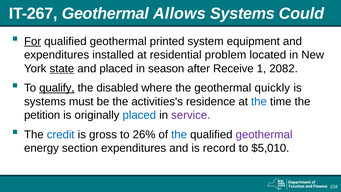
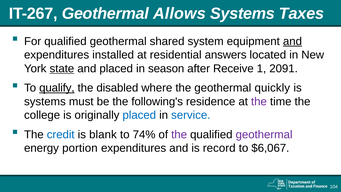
Could: Could -> Taxes
For underline: present -> none
printed: printed -> shared
and at (292, 41) underline: none -> present
problem: problem -> answers
2082: 2082 -> 2091
activities's: activities's -> following's
the at (259, 101) colour: blue -> purple
petition: petition -> college
service colour: purple -> blue
gross: gross -> blank
26%: 26% -> 74%
the at (179, 134) colour: blue -> purple
section: section -> portion
$5,010: $5,010 -> $6,067
